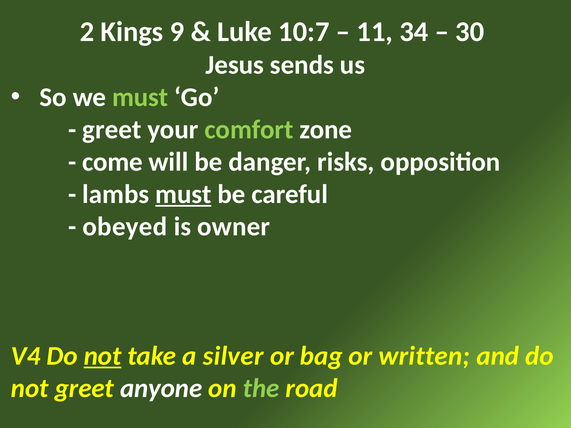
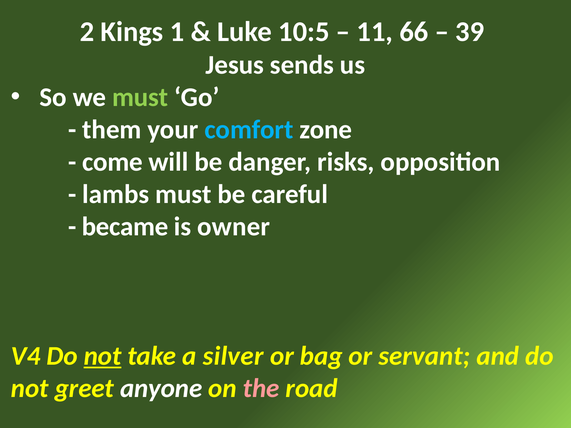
9: 9 -> 1
10:7: 10:7 -> 10:5
34: 34 -> 66
30: 30 -> 39
greet at (112, 130): greet -> them
comfort colour: light green -> light blue
must at (183, 194) underline: present -> none
obeyed: obeyed -> became
written: written -> servant
the colour: light green -> pink
